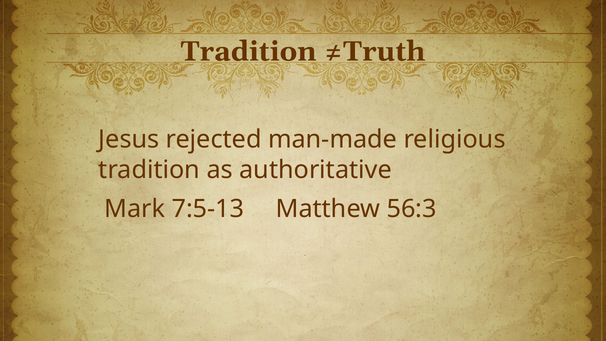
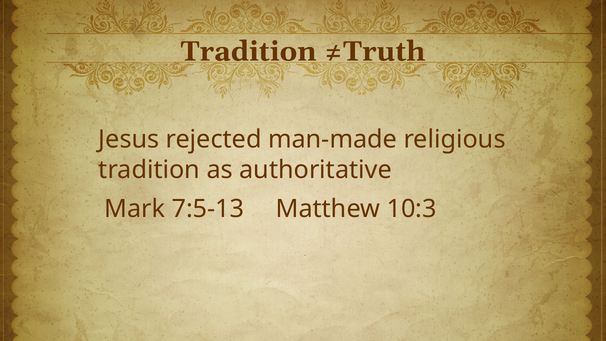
56:3: 56:3 -> 10:3
